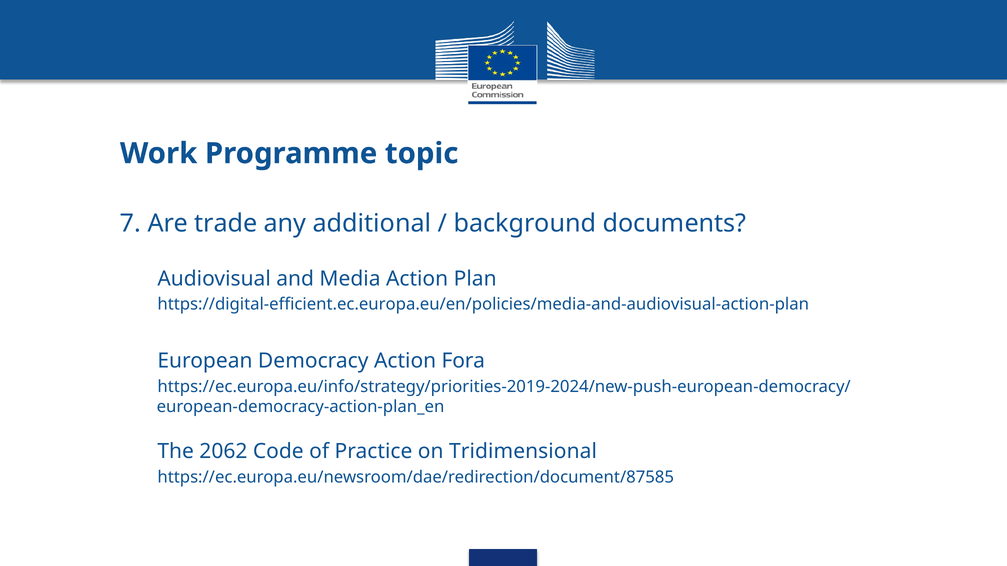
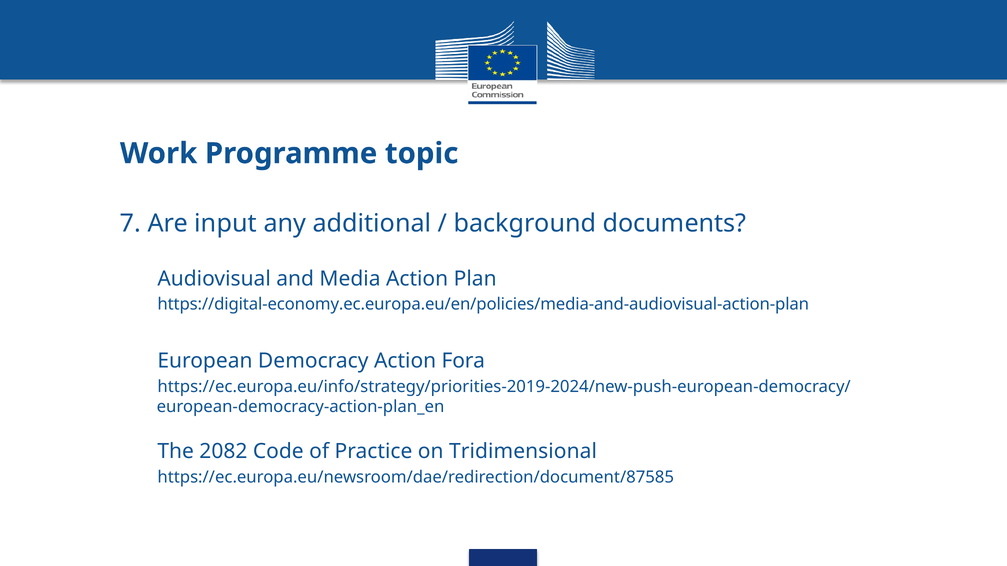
trade: trade -> input
https://digital-efficient.ec.europa.eu/en/policies/media-and-audiovisual-action-plan: https://digital-efficient.ec.europa.eu/en/policies/media-and-audiovisual-action-plan -> https://digital-economy.ec.europa.eu/en/policies/media-and-audiovisual-action-plan
2062: 2062 -> 2082
